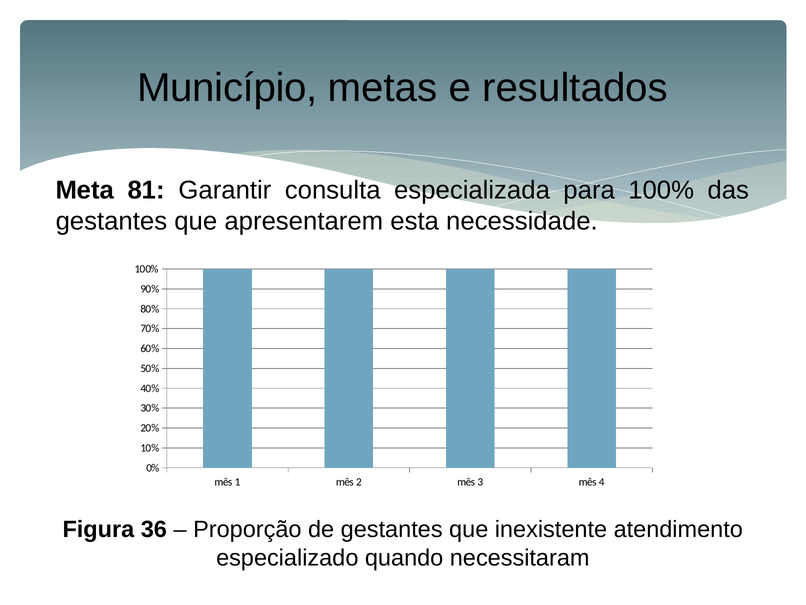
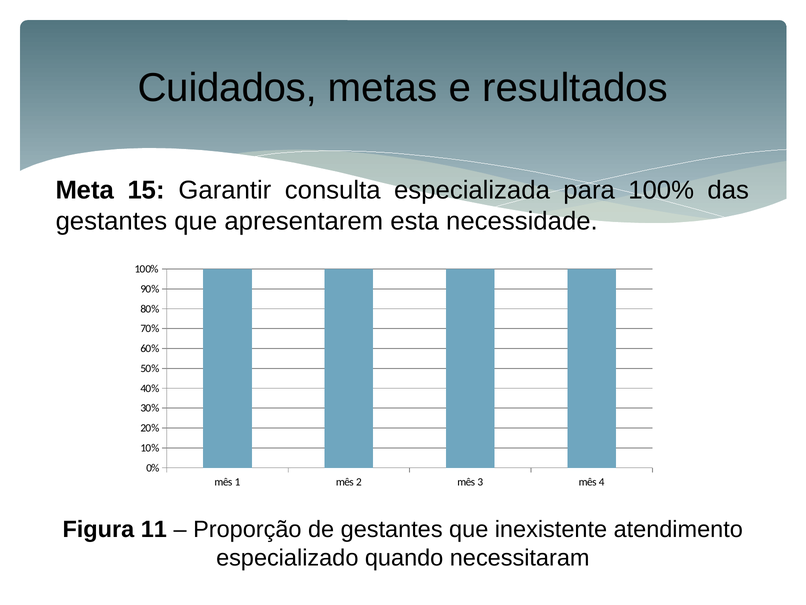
Município: Município -> Cuidados
81: 81 -> 15
36: 36 -> 11
